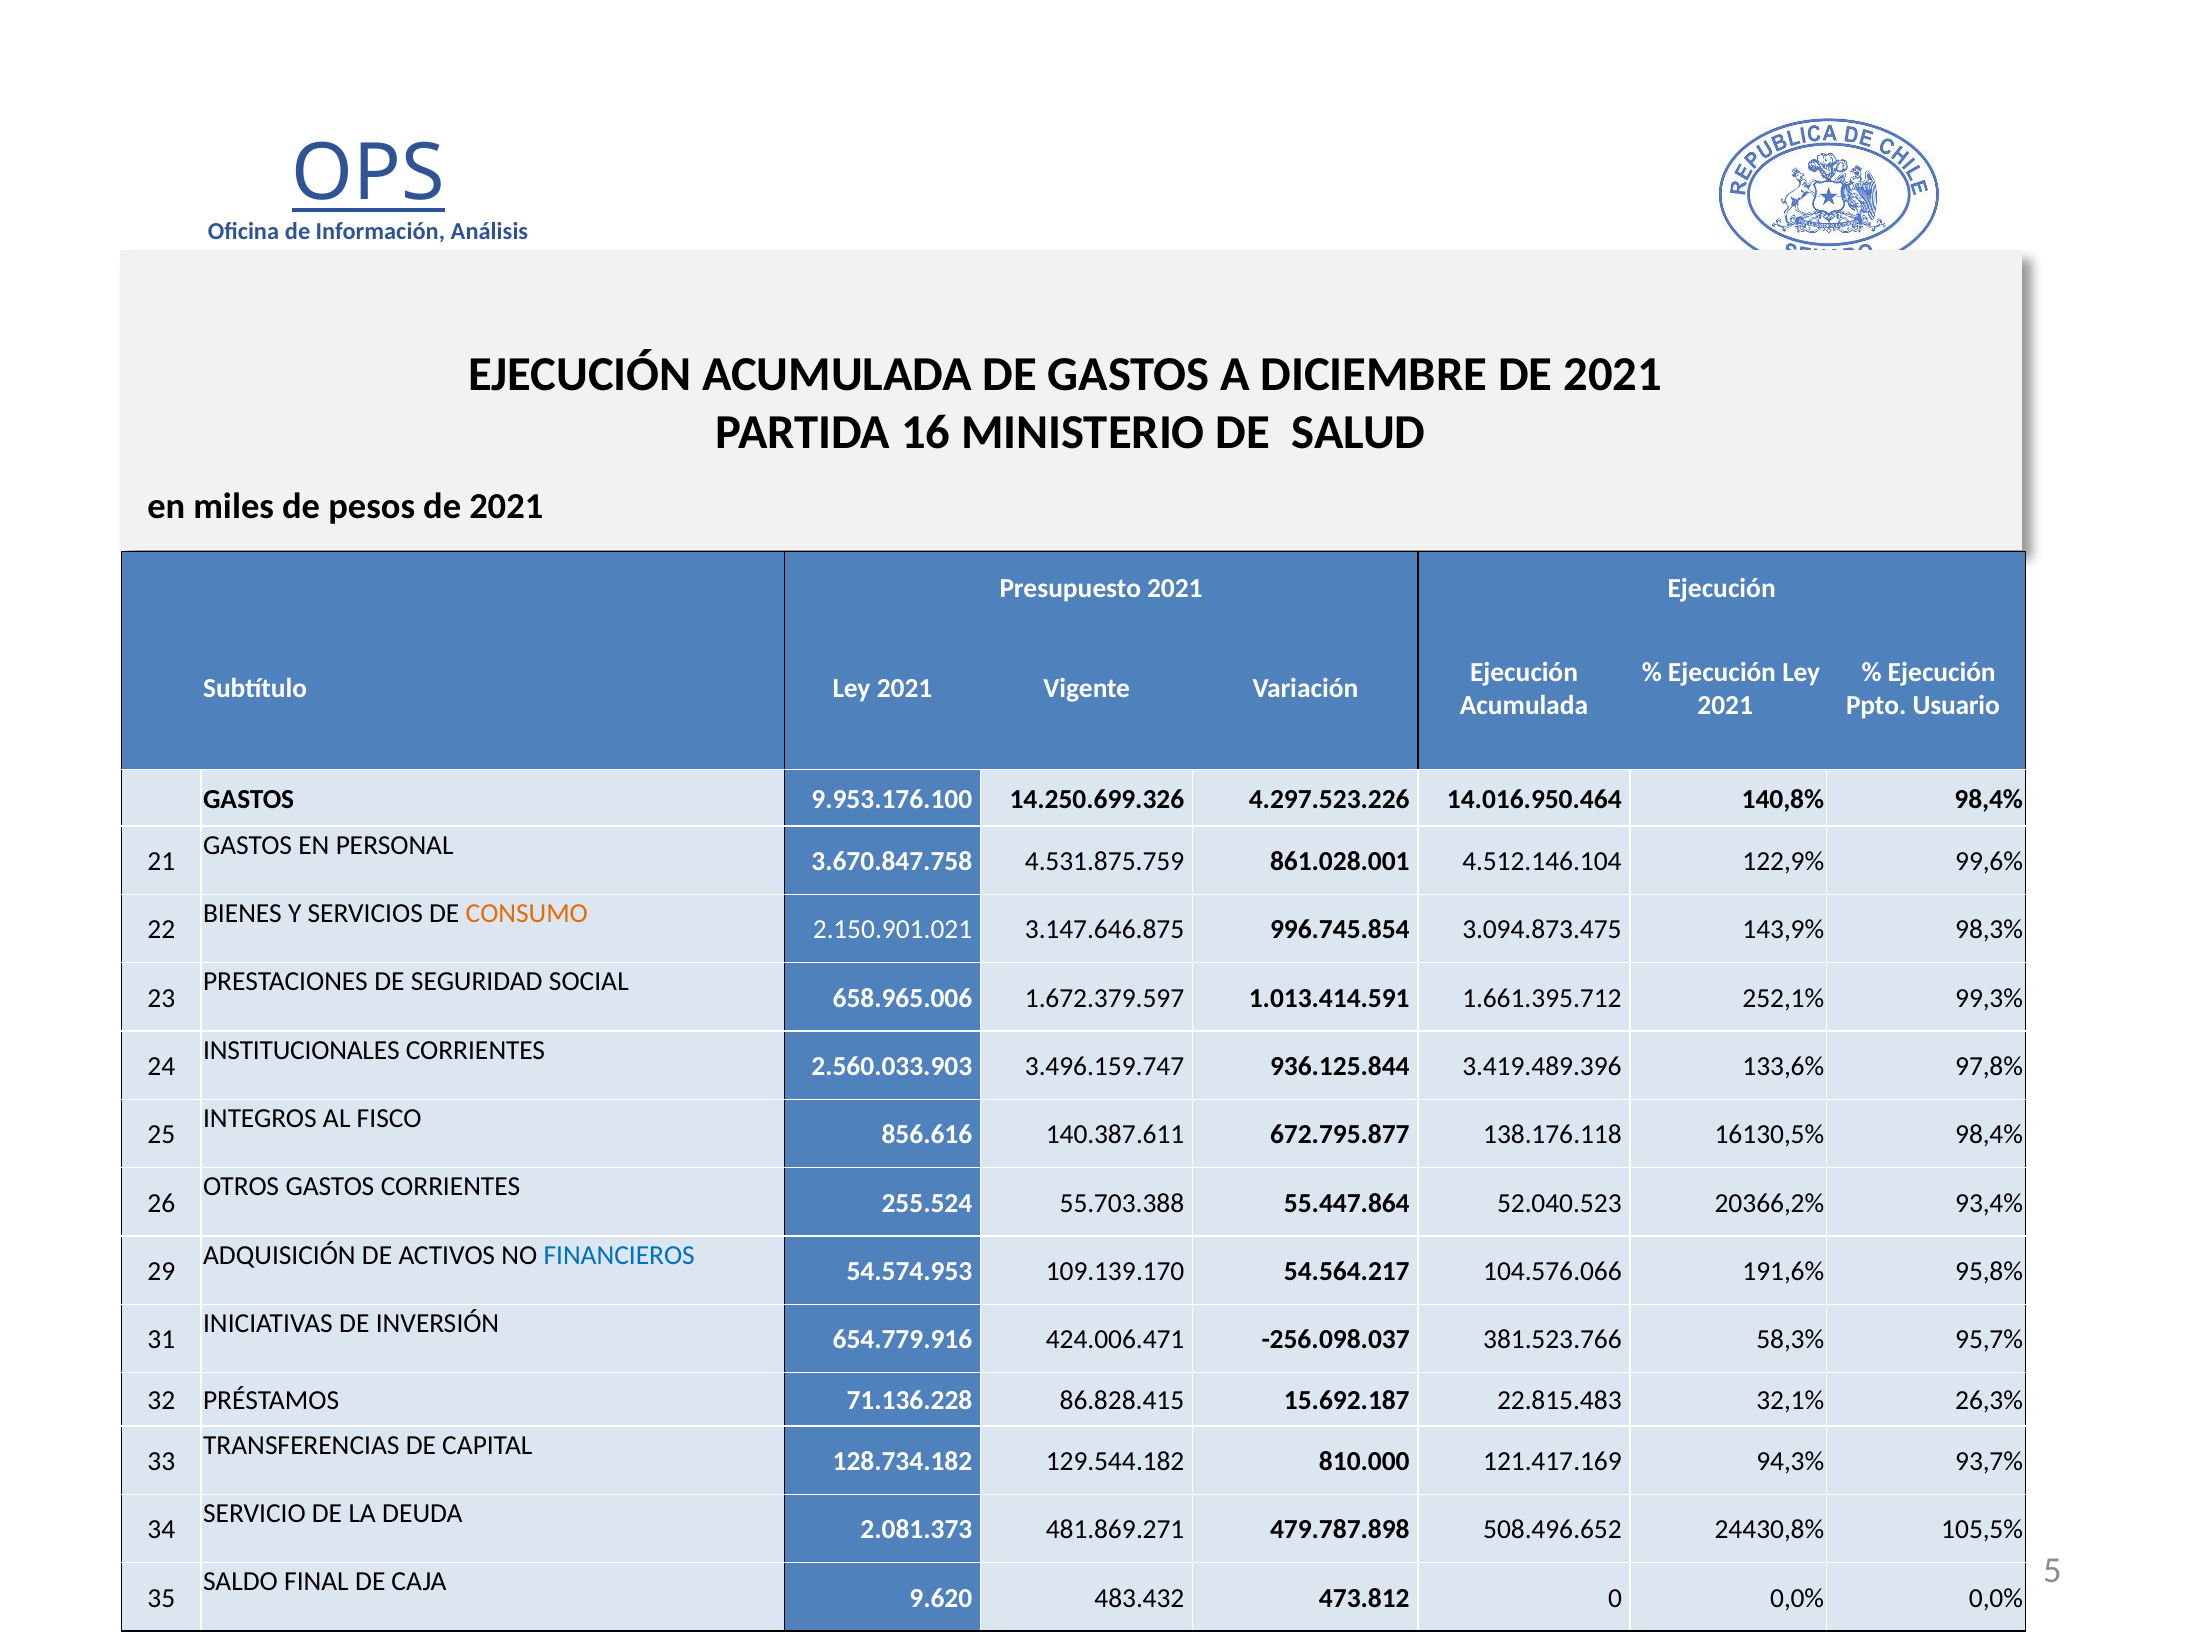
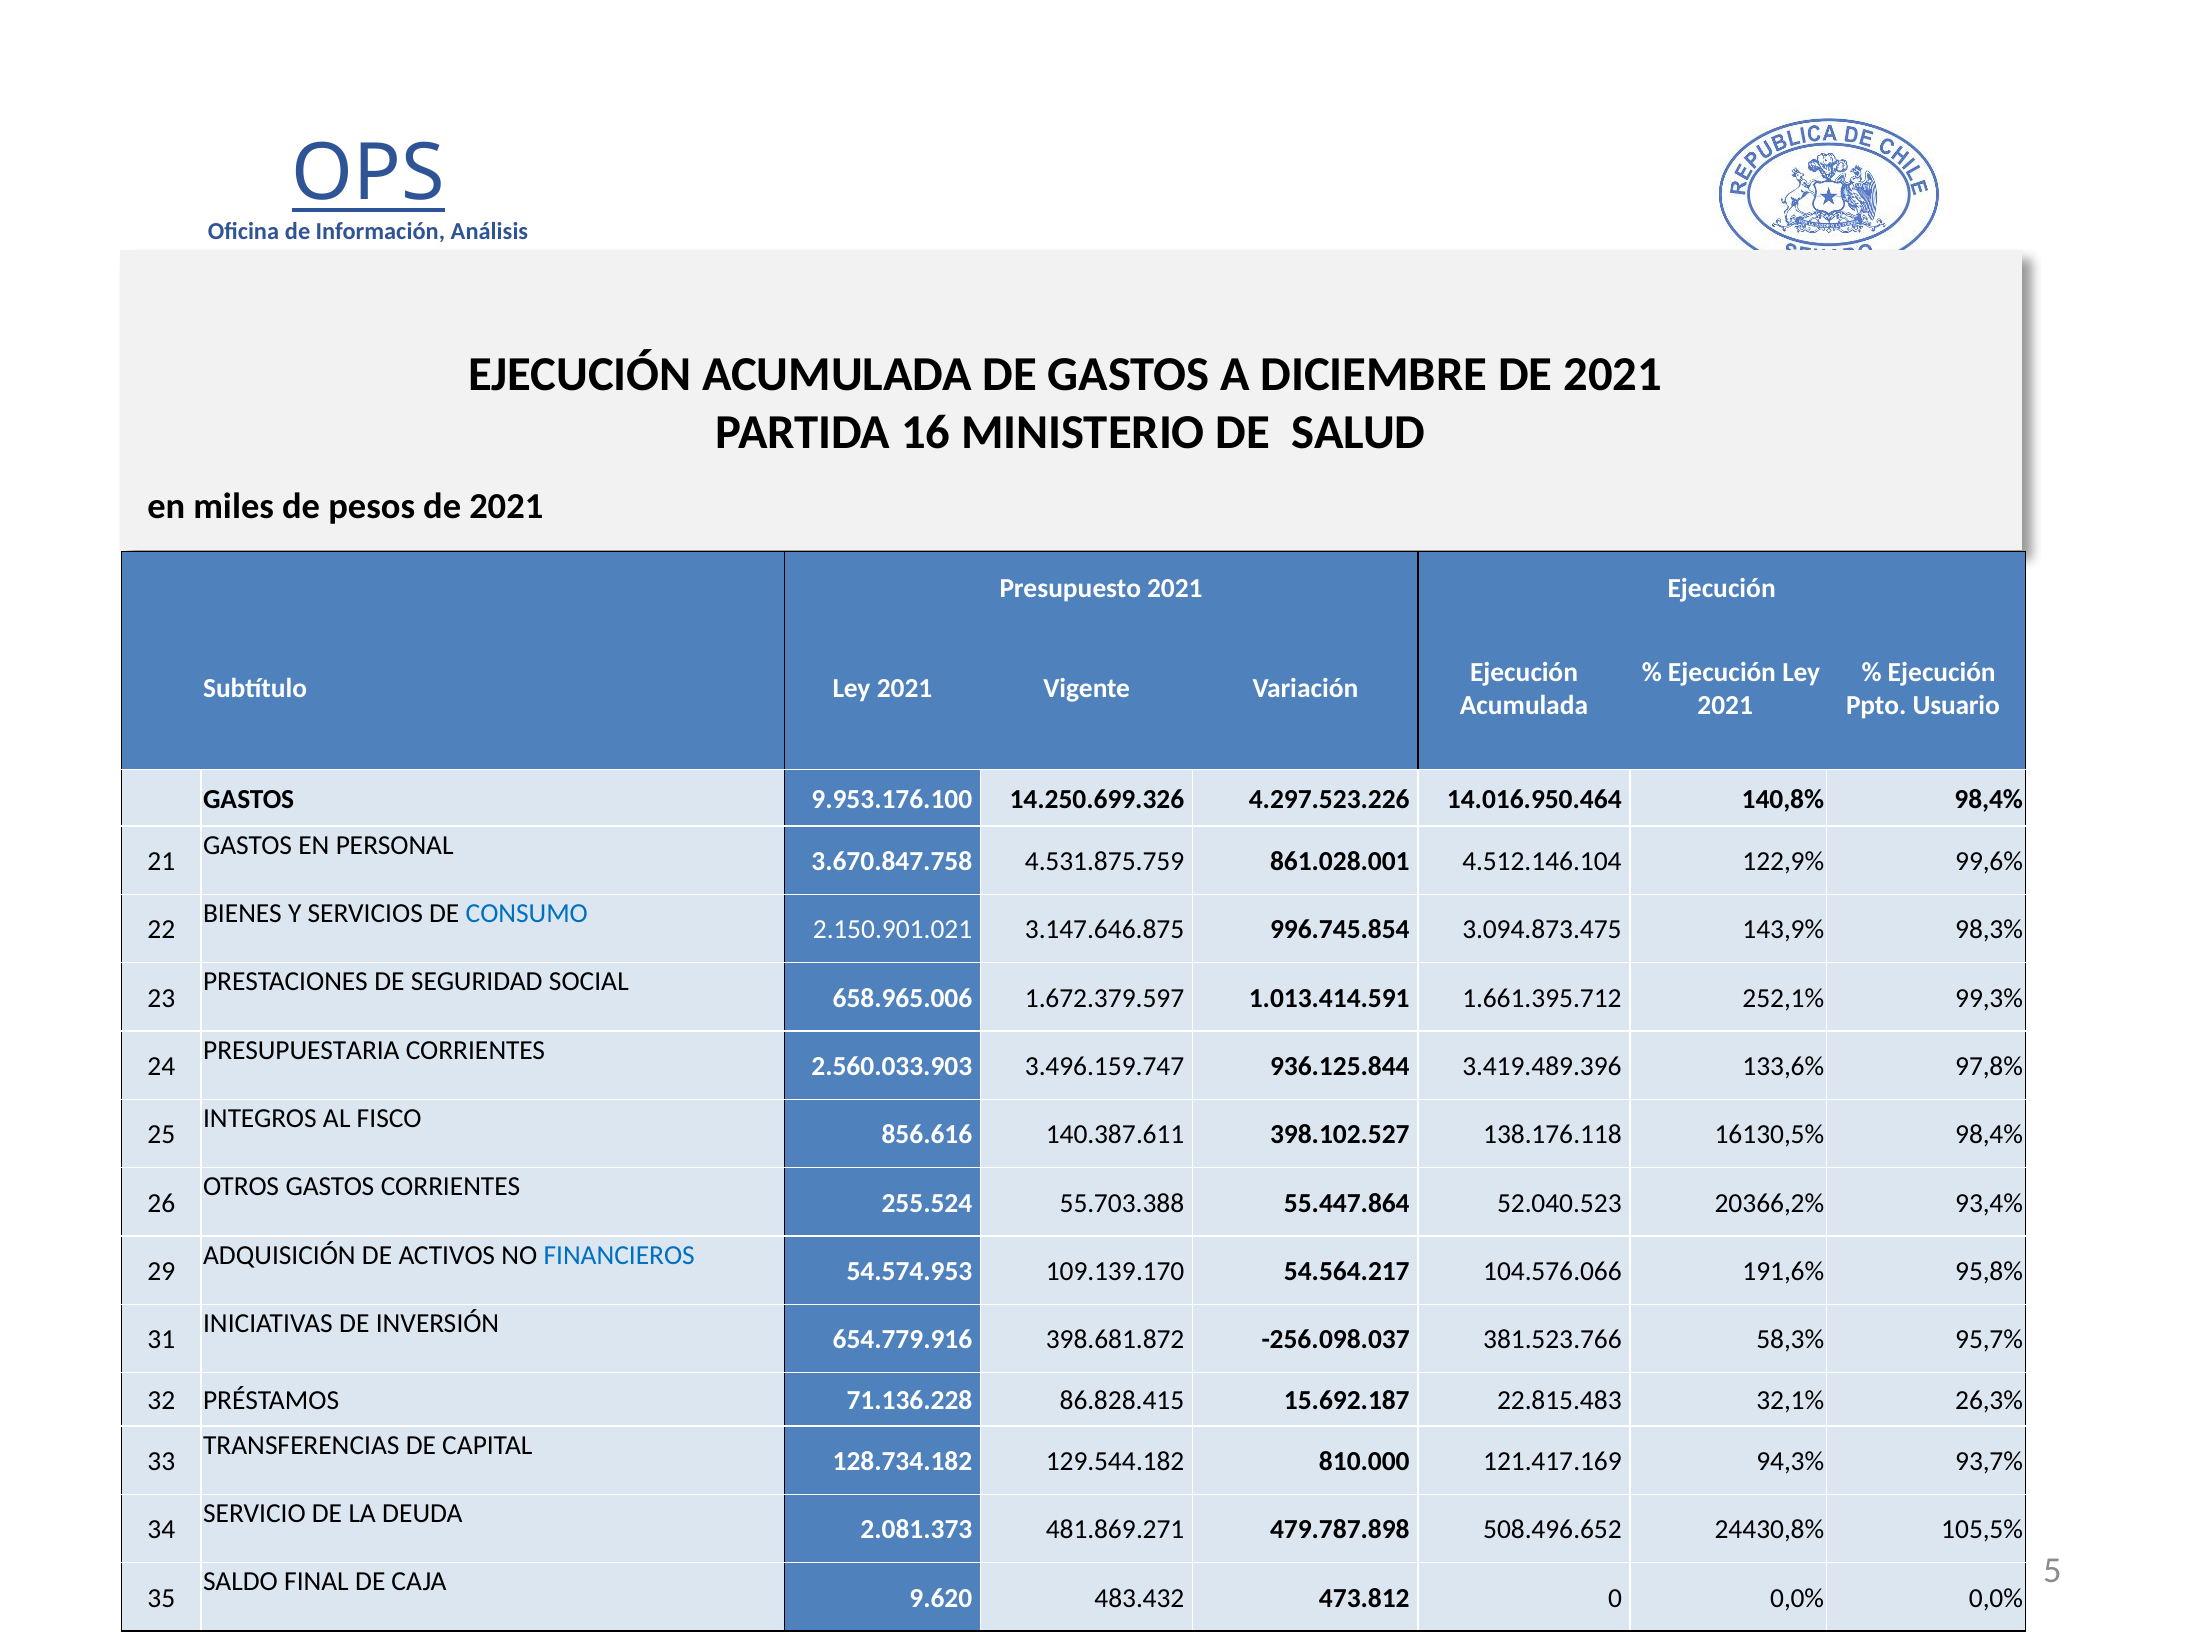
CONSUMO colour: orange -> blue
INSTITUCIONALES at (301, 1050): INSTITUCIONALES -> PRESUPUESTARIA
672.795.877: 672.795.877 -> 398.102.527
424.006.471: 424.006.471 -> 398.681.872
